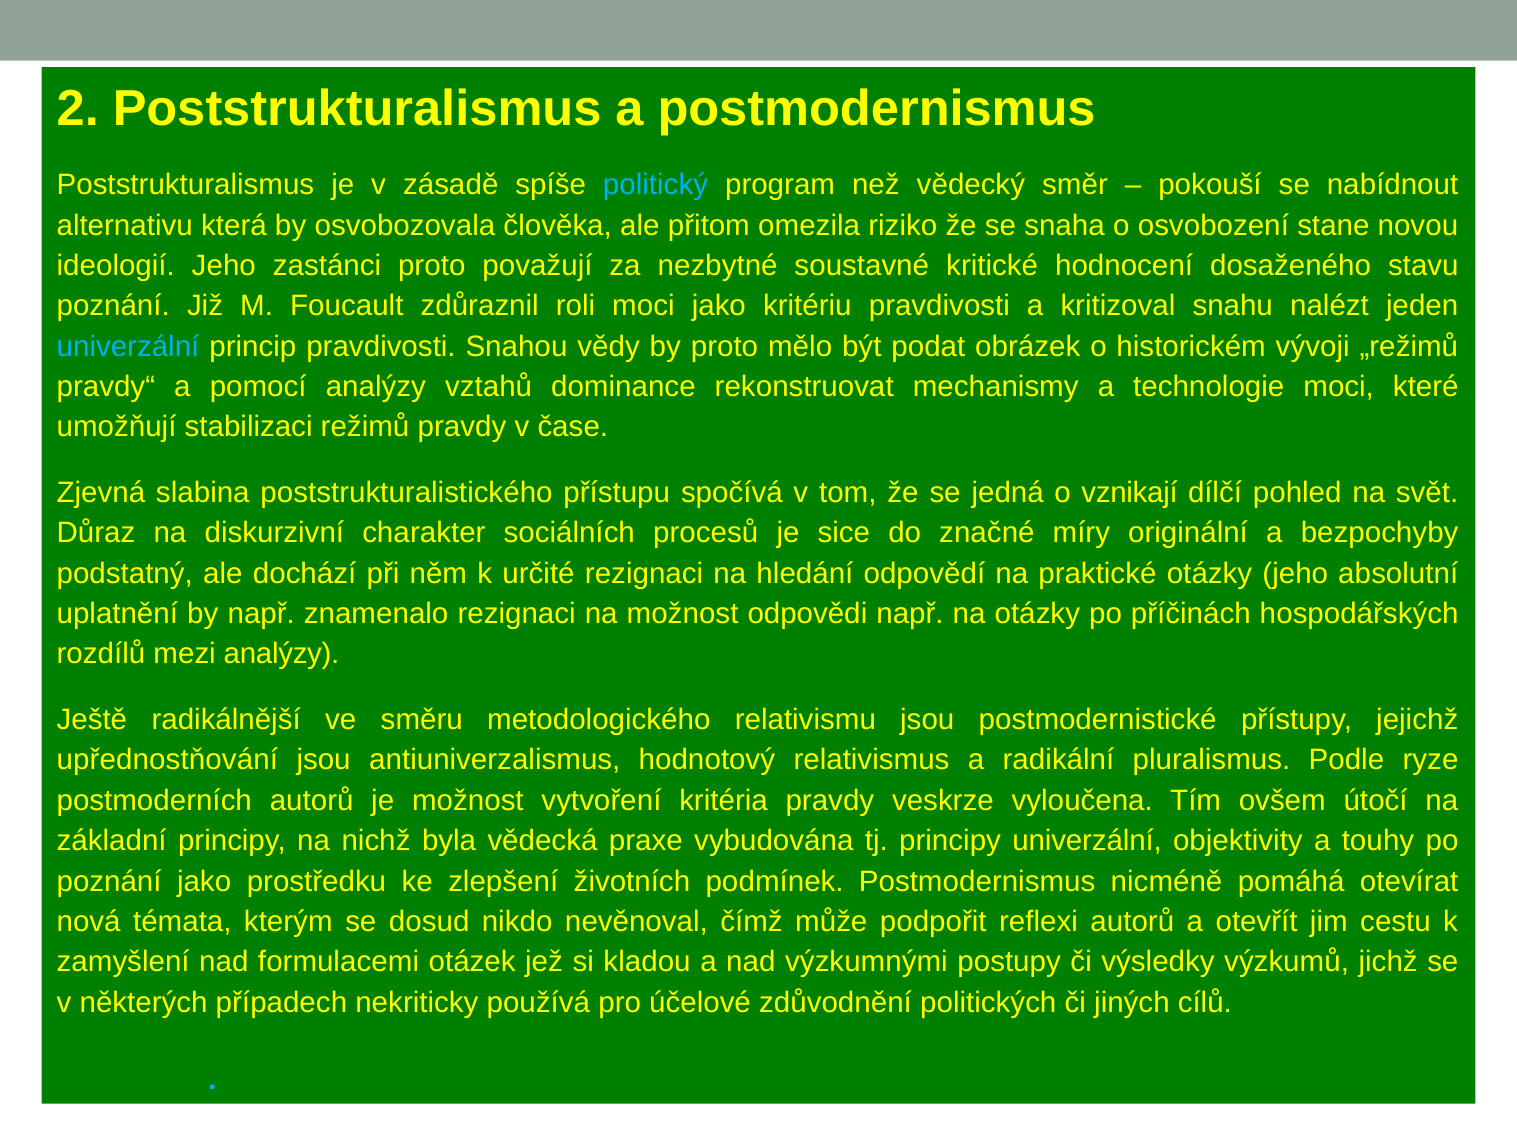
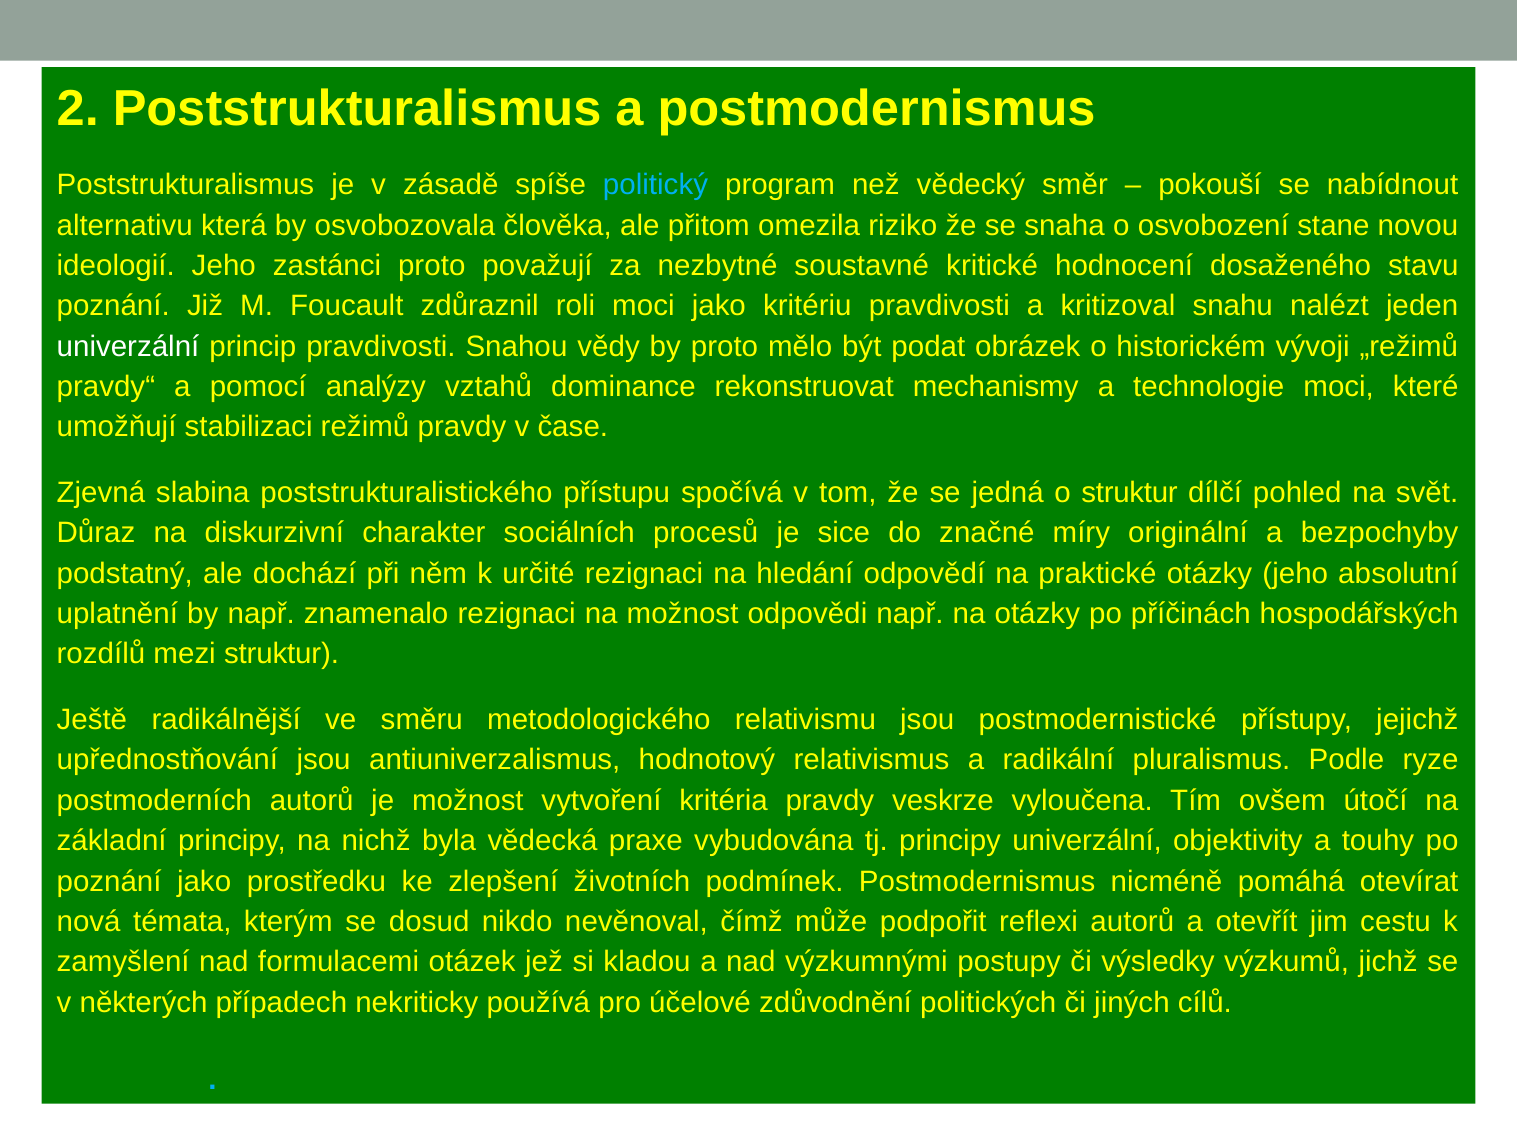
univerzální at (128, 347) colour: light blue -> white
o vznikají: vznikají -> struktur
mezi analýzy: analýzy -> struktur
